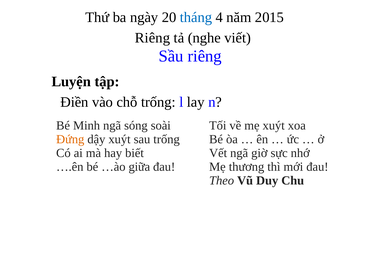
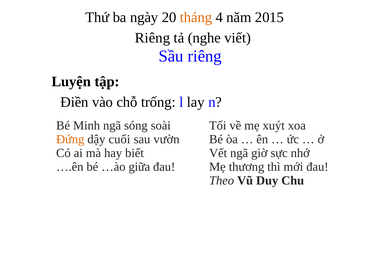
tháng colour: blue -> orange
dậy xuýt: xuýt -> cuối
sau trống: trống -> vườn
